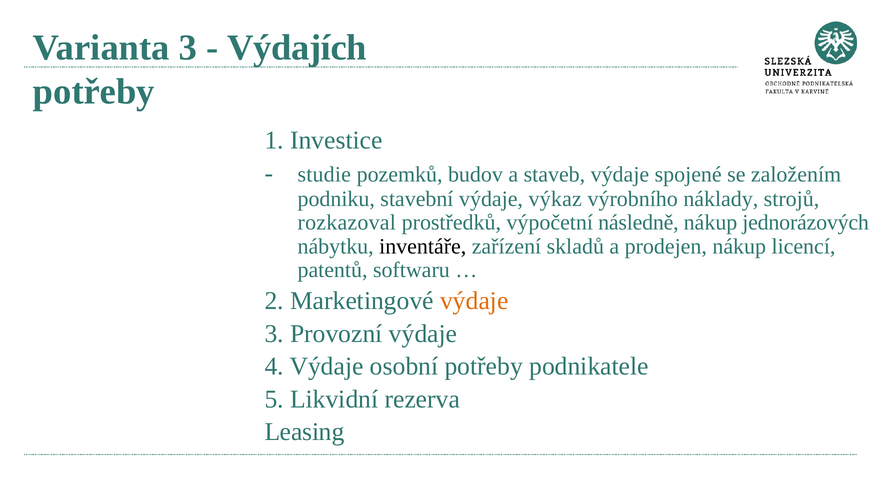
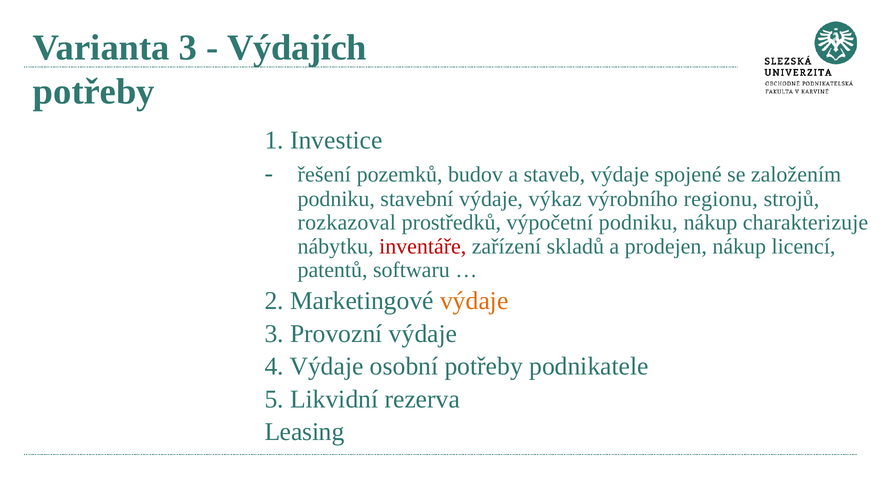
studie: studie -> řešení
náklady: náklady -> regionu
výpočetní následně: následně -> podniku
jednorázových: jednorázových -> charakterizuje
inventáře colour: black -> red
